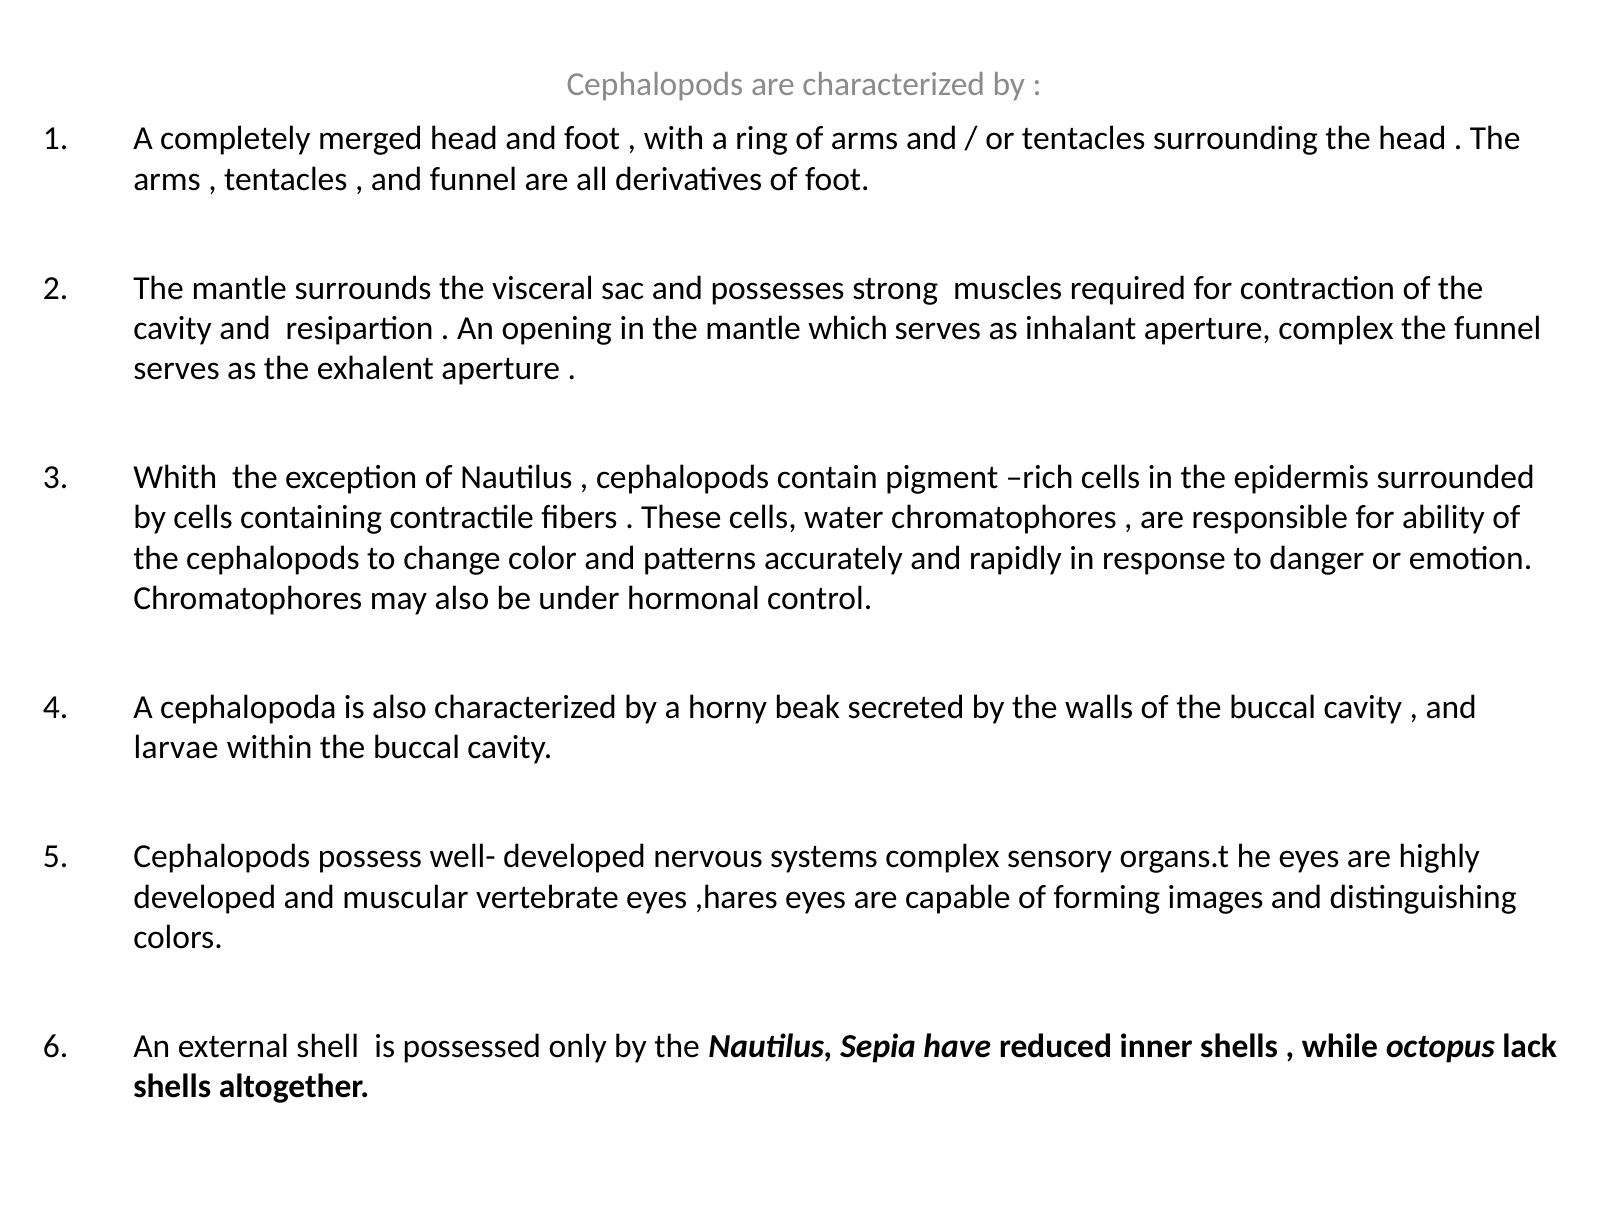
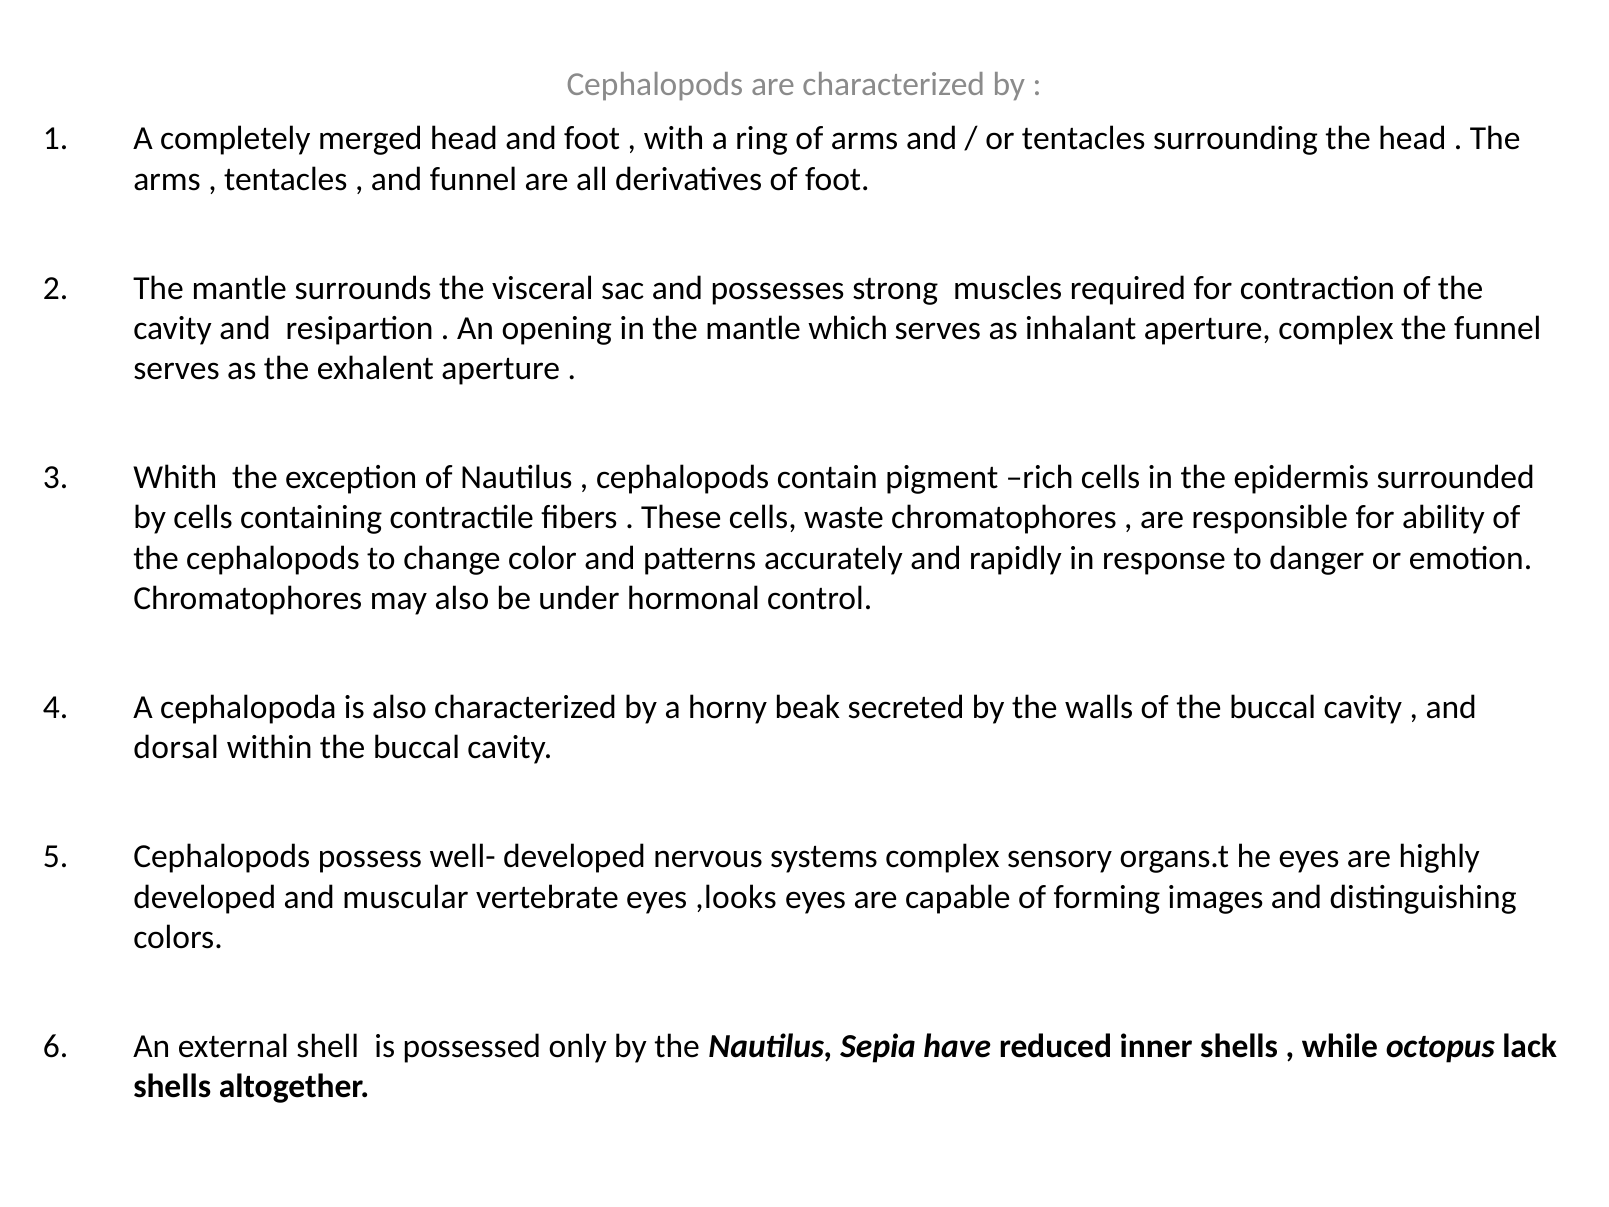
water: water -> waste
larvae: larvae -> dorsal
,hares: ,hares -> ,looks
